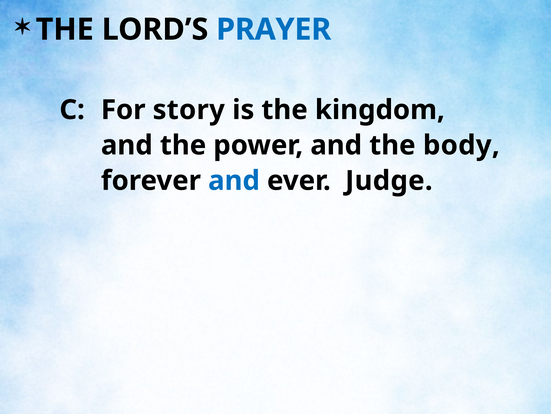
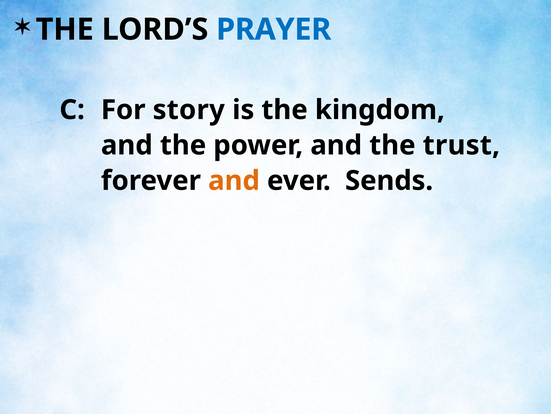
body: body -> trust
and at (234, 180) colour: blue -> orange
Judge: Judge -> Sends
